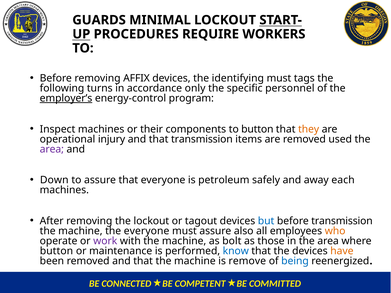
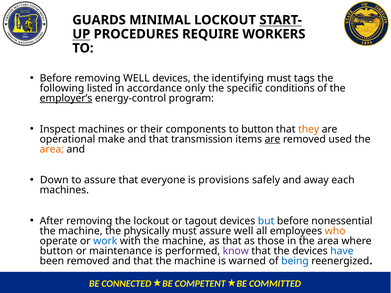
removing AFFIX: AFFIX -> WELL
turns: turns -> listed
personnel: personnel -> conditions
injury: injury -> make
are at (273, 139) underline: none -> present
area at (52, 149) colour: purple -> orange
petroleum: petroleum -> provisions
before transmission: transmission -> nonessential
the everyone: everyone -> physically
assure also: also -> well
work colour: purple -> blue
as bolt: bolt -> that
know colour: blue -> purple
have colour: orange -> blue
remove: remove -> warned
